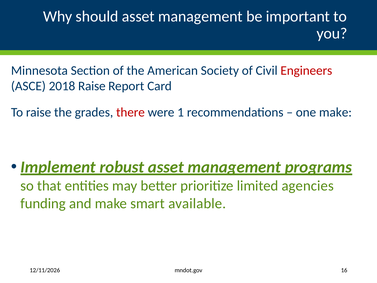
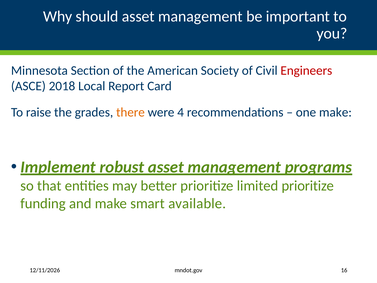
2018 Raise: Raise -> Local
there colour: red -> orange
1: 1 -> 4
limited agencies: agencies -> prioritize
